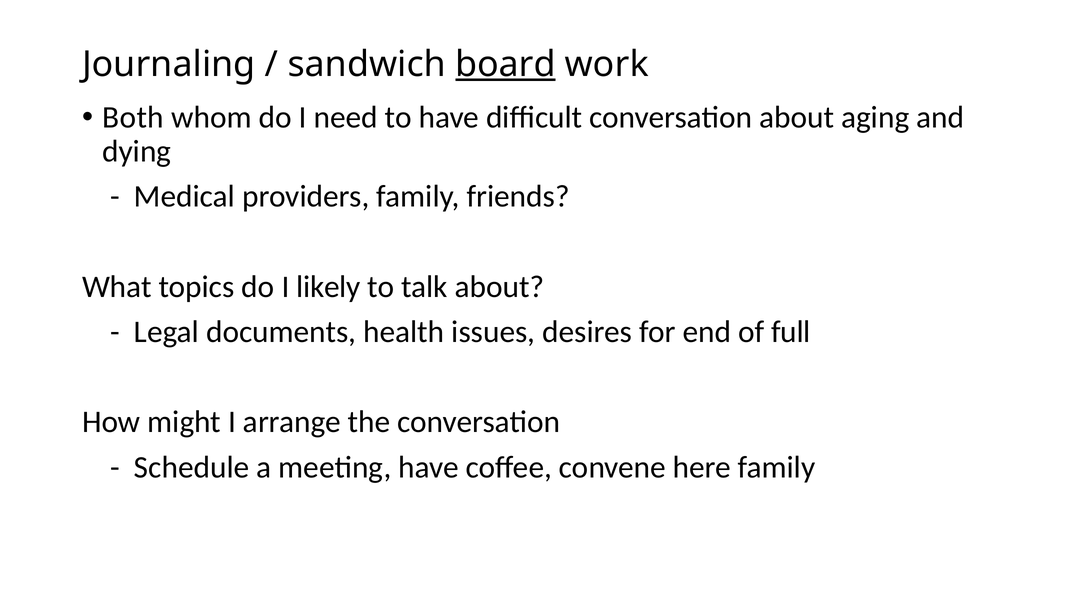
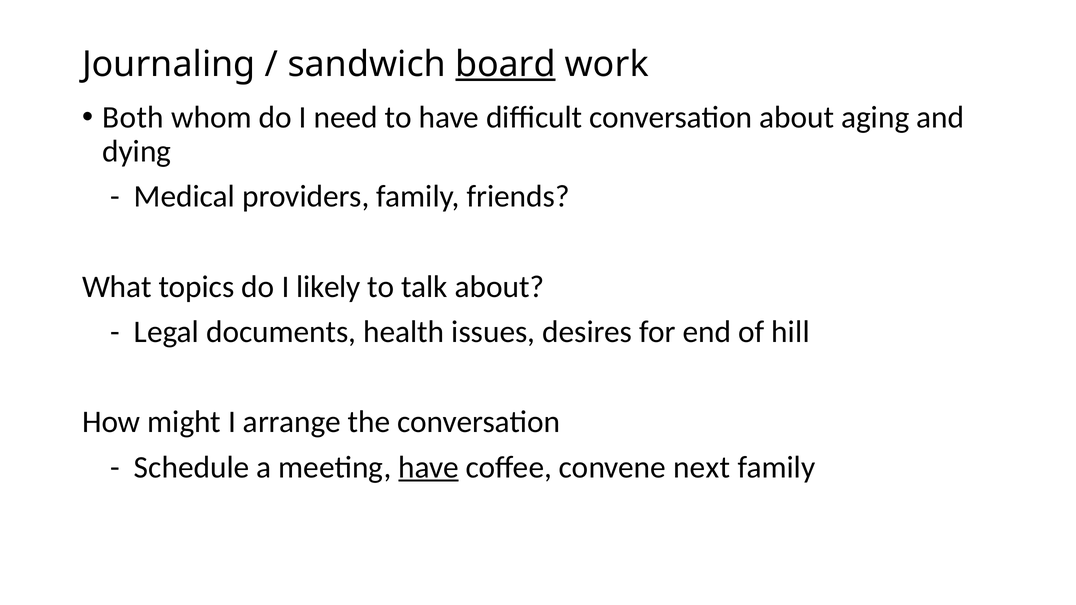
full: full -> hill
have at (429, 467) underline: none -> present
here: here -> next
